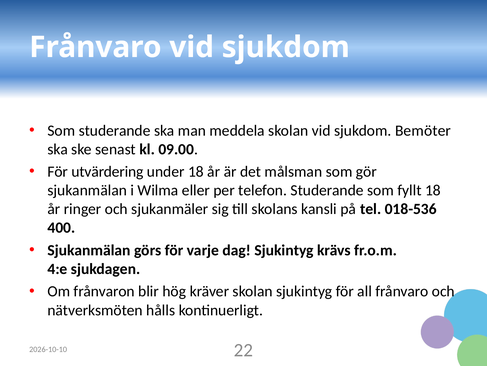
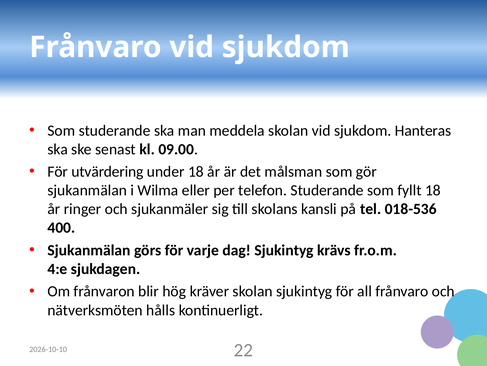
Bemöter: Bemöter -> Hanteras
